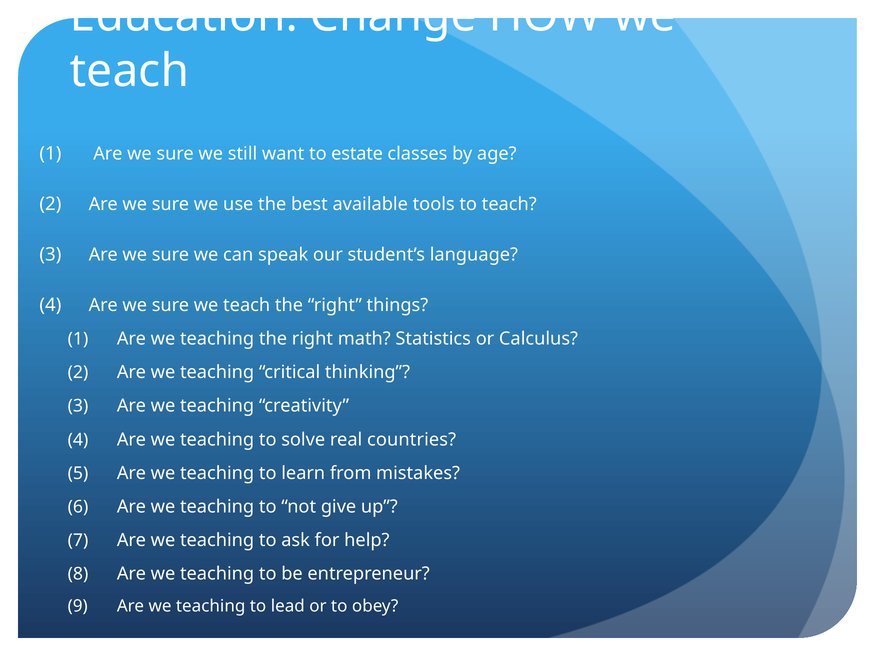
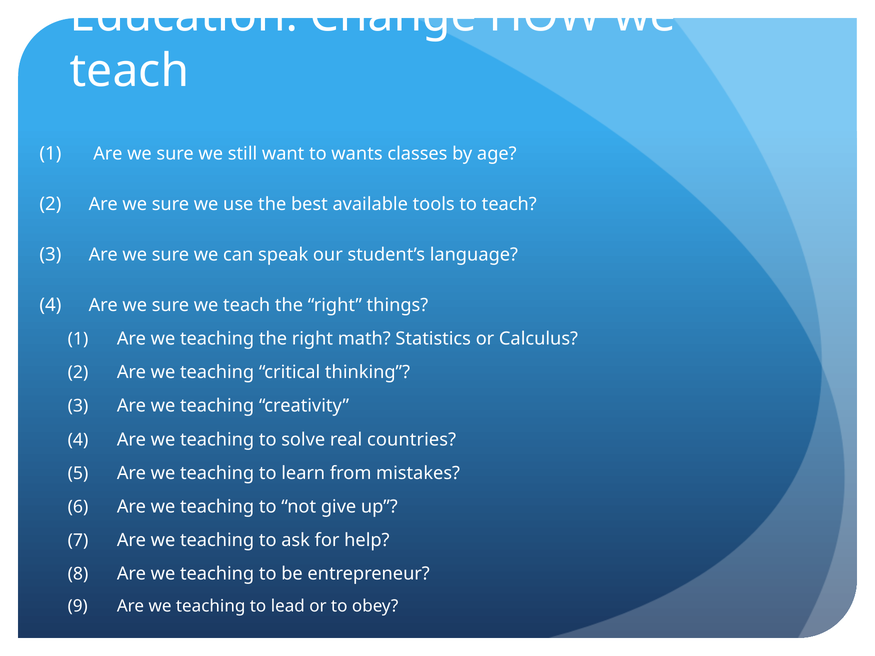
estate: estate -> wants
